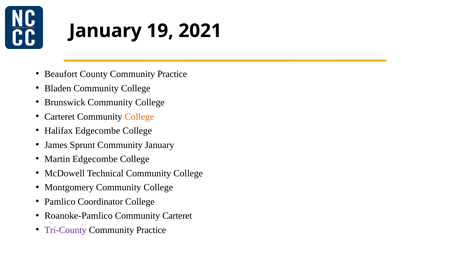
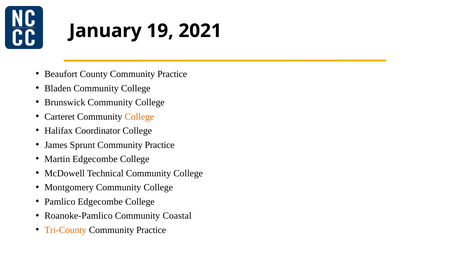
Halifax Edgecombe: Edgecombe -> Coordinator
Sprunt Community January: January -> Practice
Pamlico Coordinator: Coordinator -> Edgecombe
Community Carteret: Carteret -> Coastal
Tri-County colour: purple -> orange
